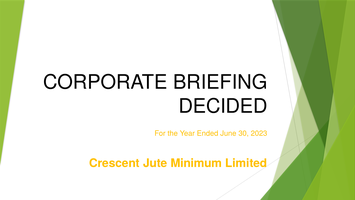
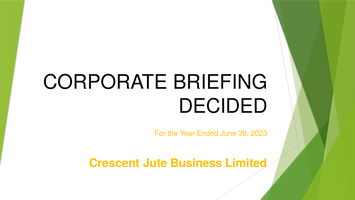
Minimum: Minimum -> Business
